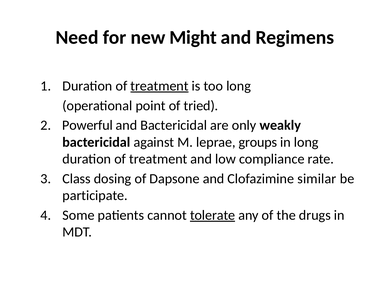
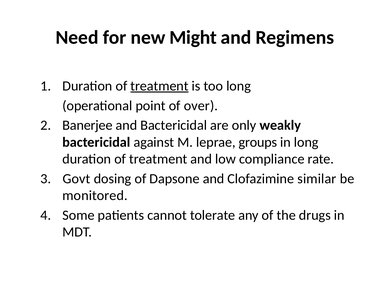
tried: tried -> over
Powerful: Powerful -> Banerjee
Class: Class -> Govt
participate: participate -> monitored
tolerate underline: present -> none
